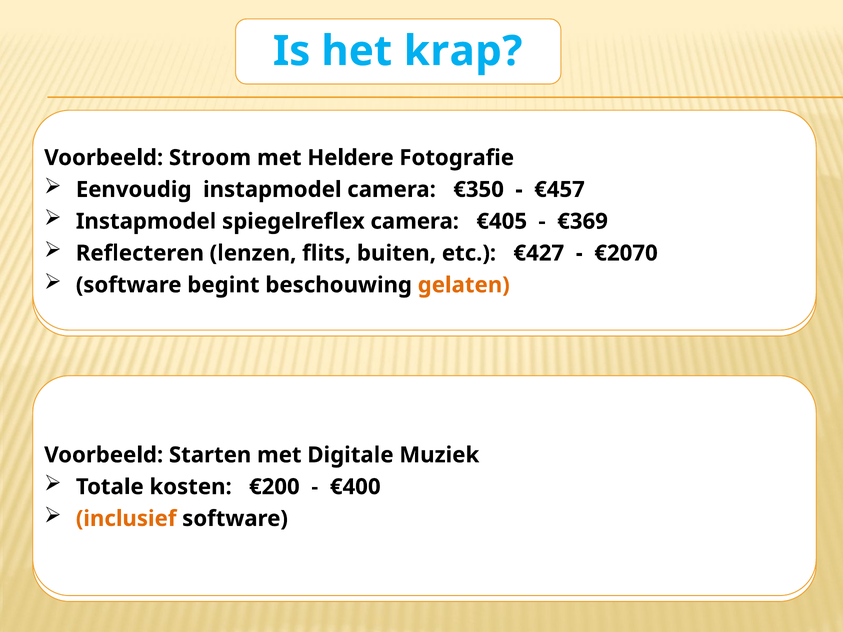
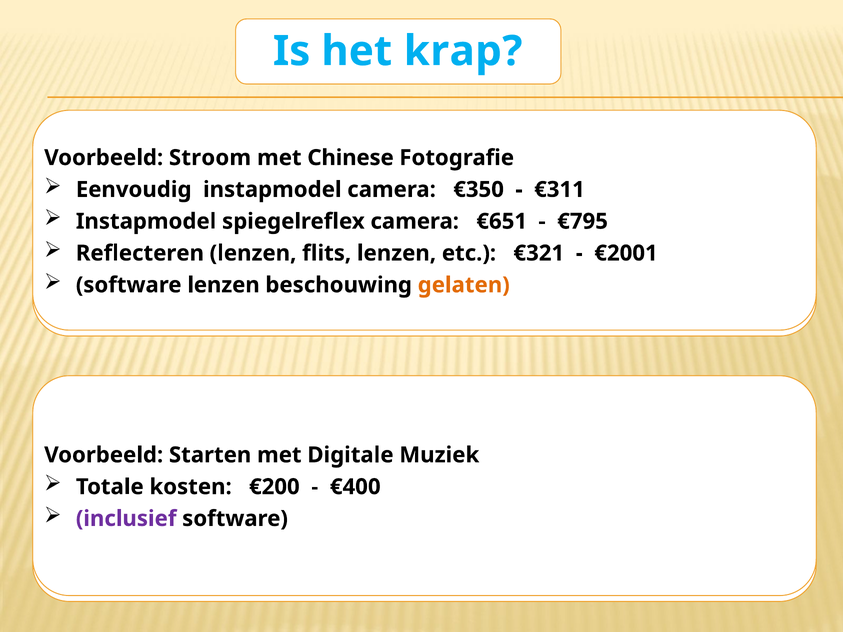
Heldere: Heldere -> Chinese
€457: €457 -> €311
€405: €405 -> €651
€369: €369 -> €795
flits buiten: buiten -> lenzen
€427: €427 -> €321
€2070: €2070 -> €2001
software begint: begint -> lenzen
inclusief colour: orange -> purple
